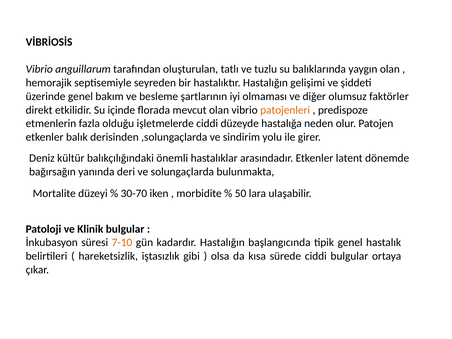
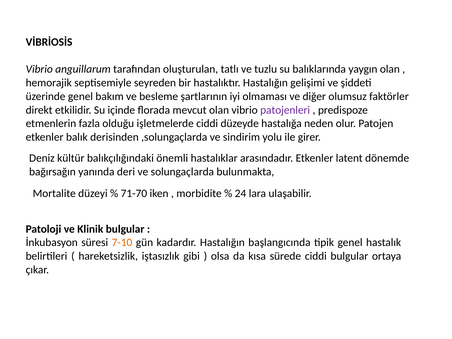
patojenleri colour: orange -> purple
30-70: 30-70 -> 71-70
50: 50 -> 24
